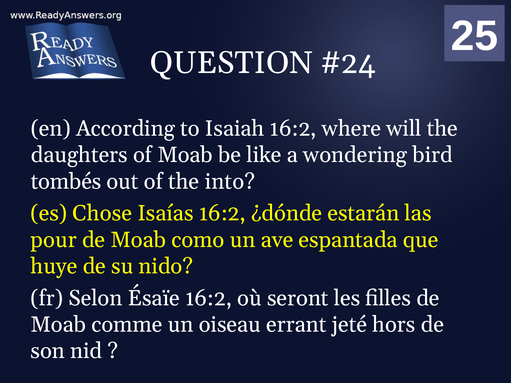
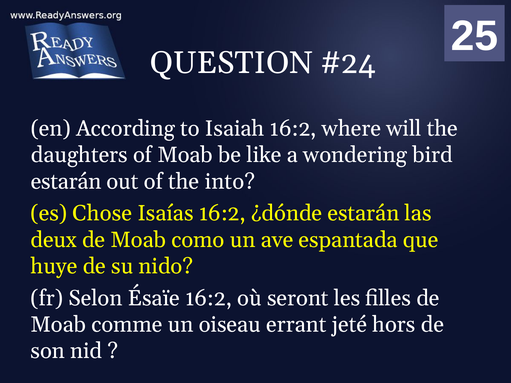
tombés at (66, 182): tombés -> estarán
pour: pour -> deux
